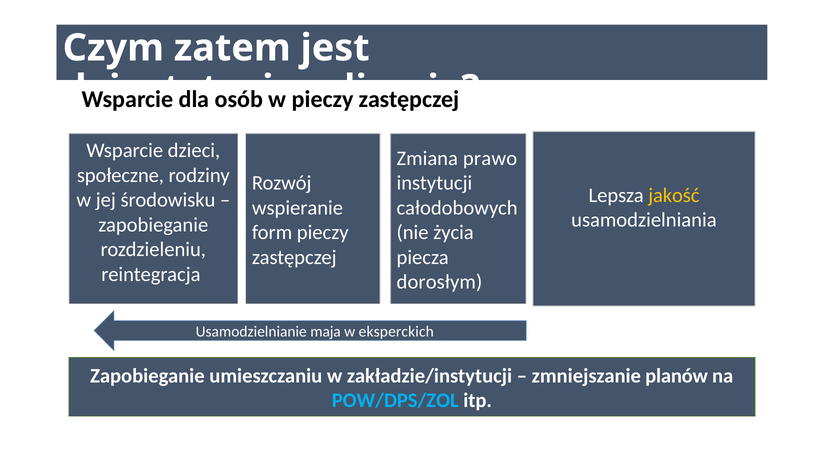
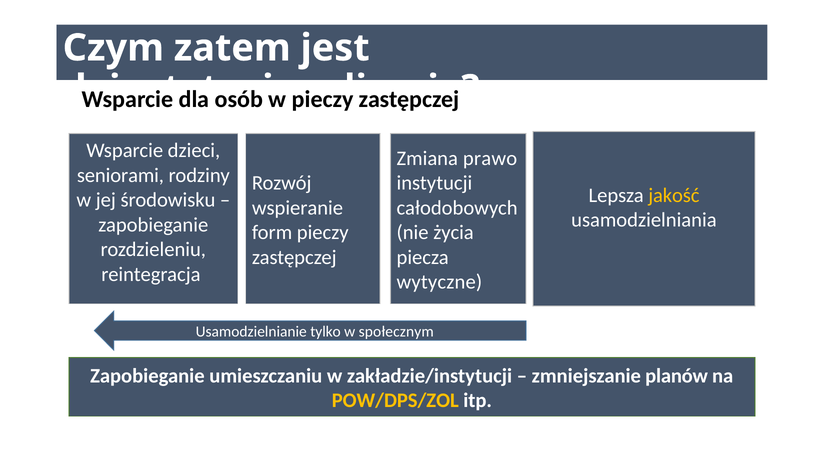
społeczne: społeczne -> seniorami
dorosłym: dorosłym -> wytyczne
maja: maja -> tylko
eksperckich: eksperckich -> społecznym
POW/DPS/ZOL colour: light blue -> yellow
